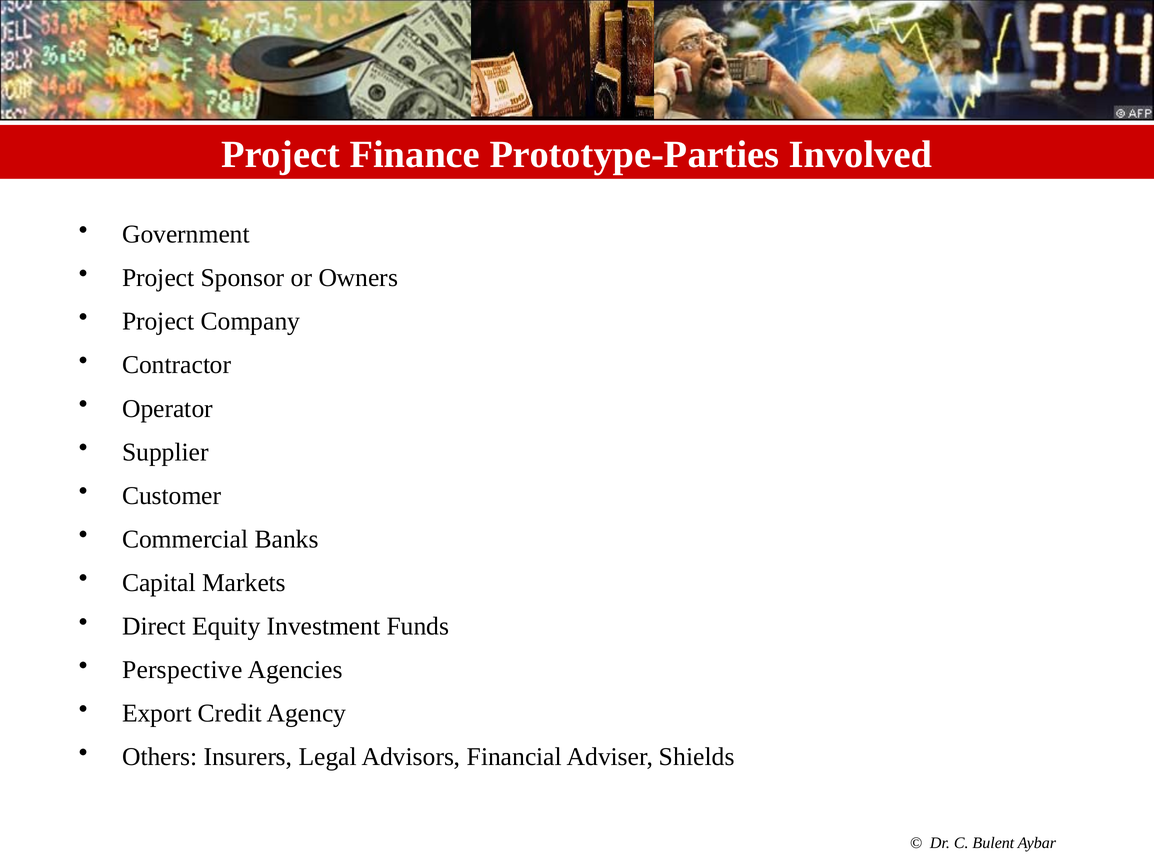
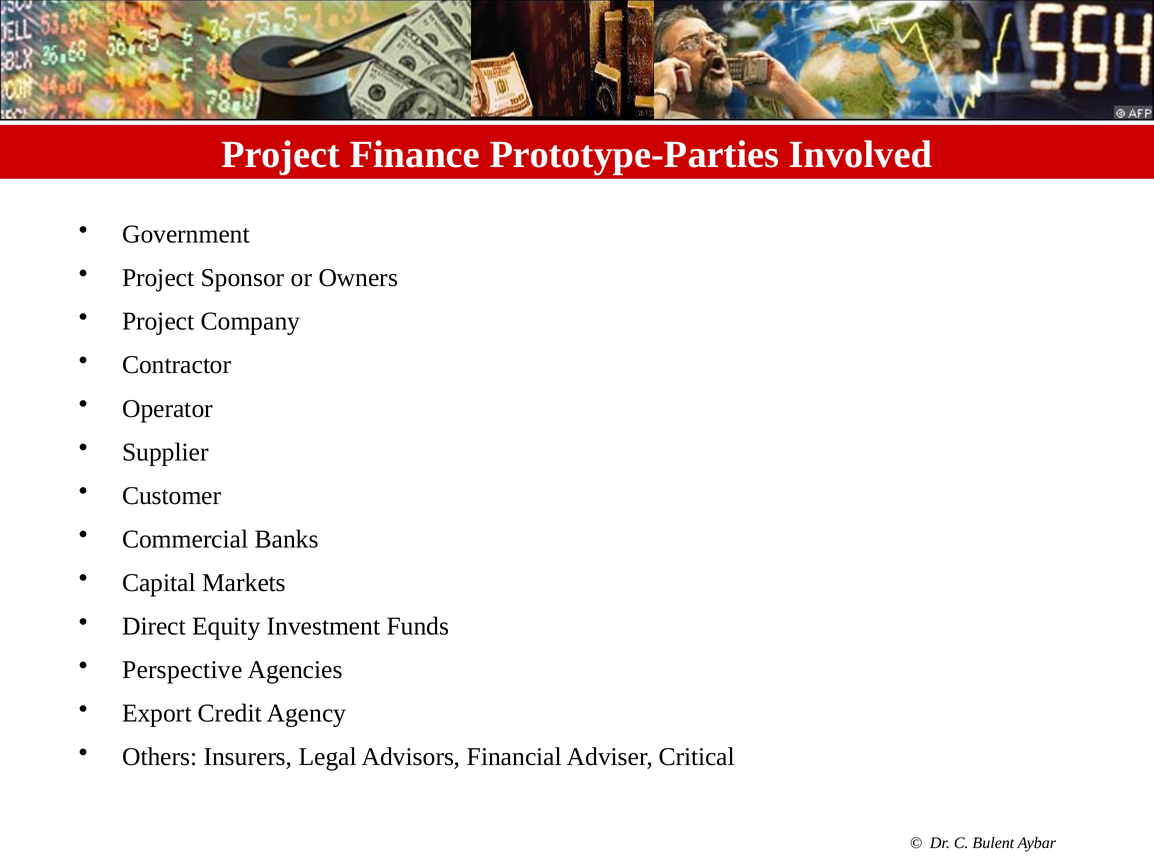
Shields: Shields -> Critical
